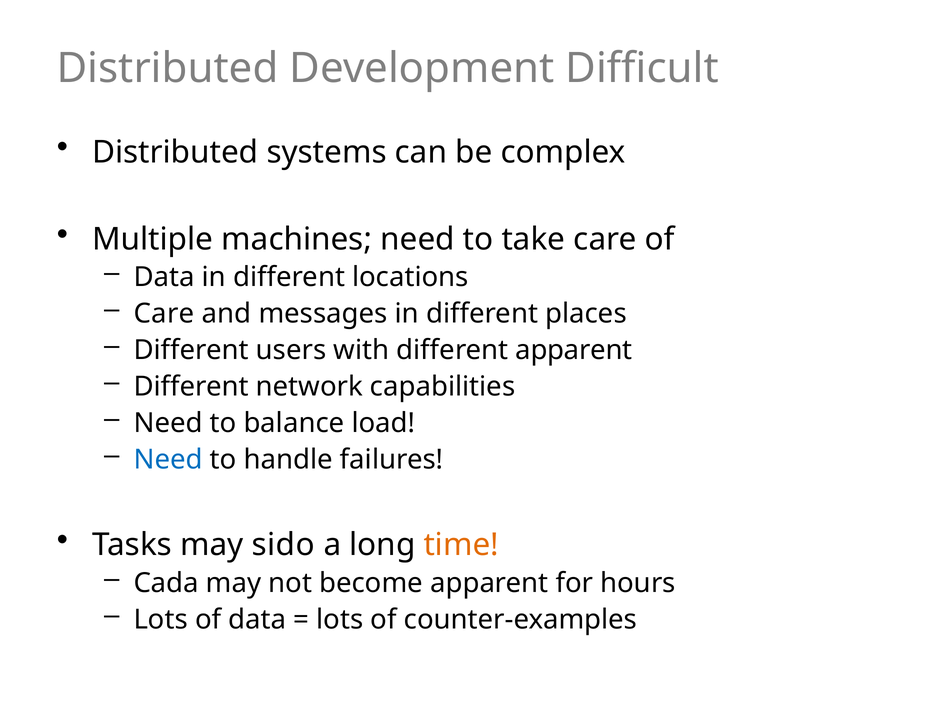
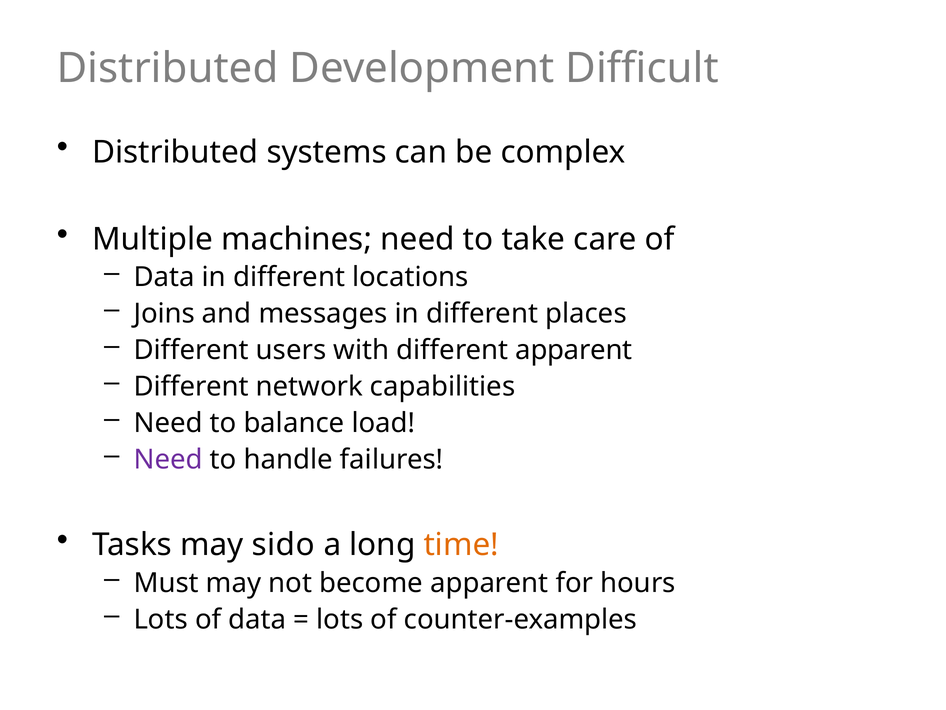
Care at (164, 313): Care -> Joins
Need at (168, 459) colour: blue -> purple
Cada: Cada -> Must
